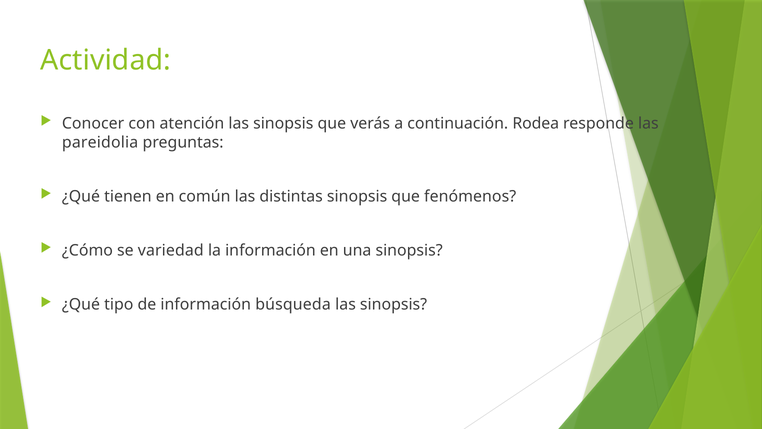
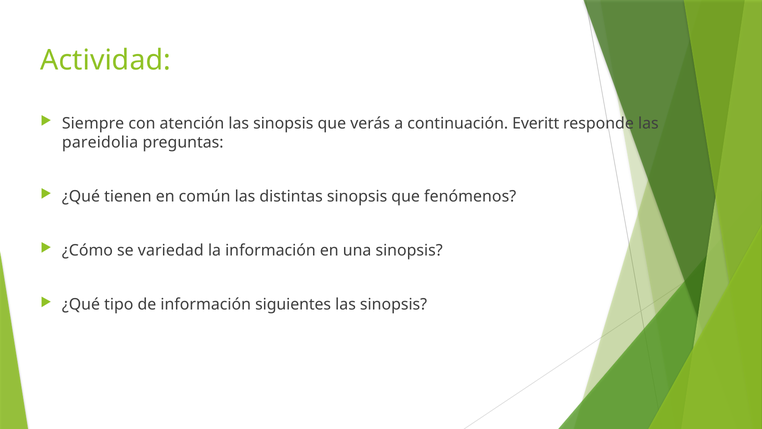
Conocer: Conocer -> Siempre
Rodea: Rodea -> Everitt
búsqueda: búsqueda -> siguientes
